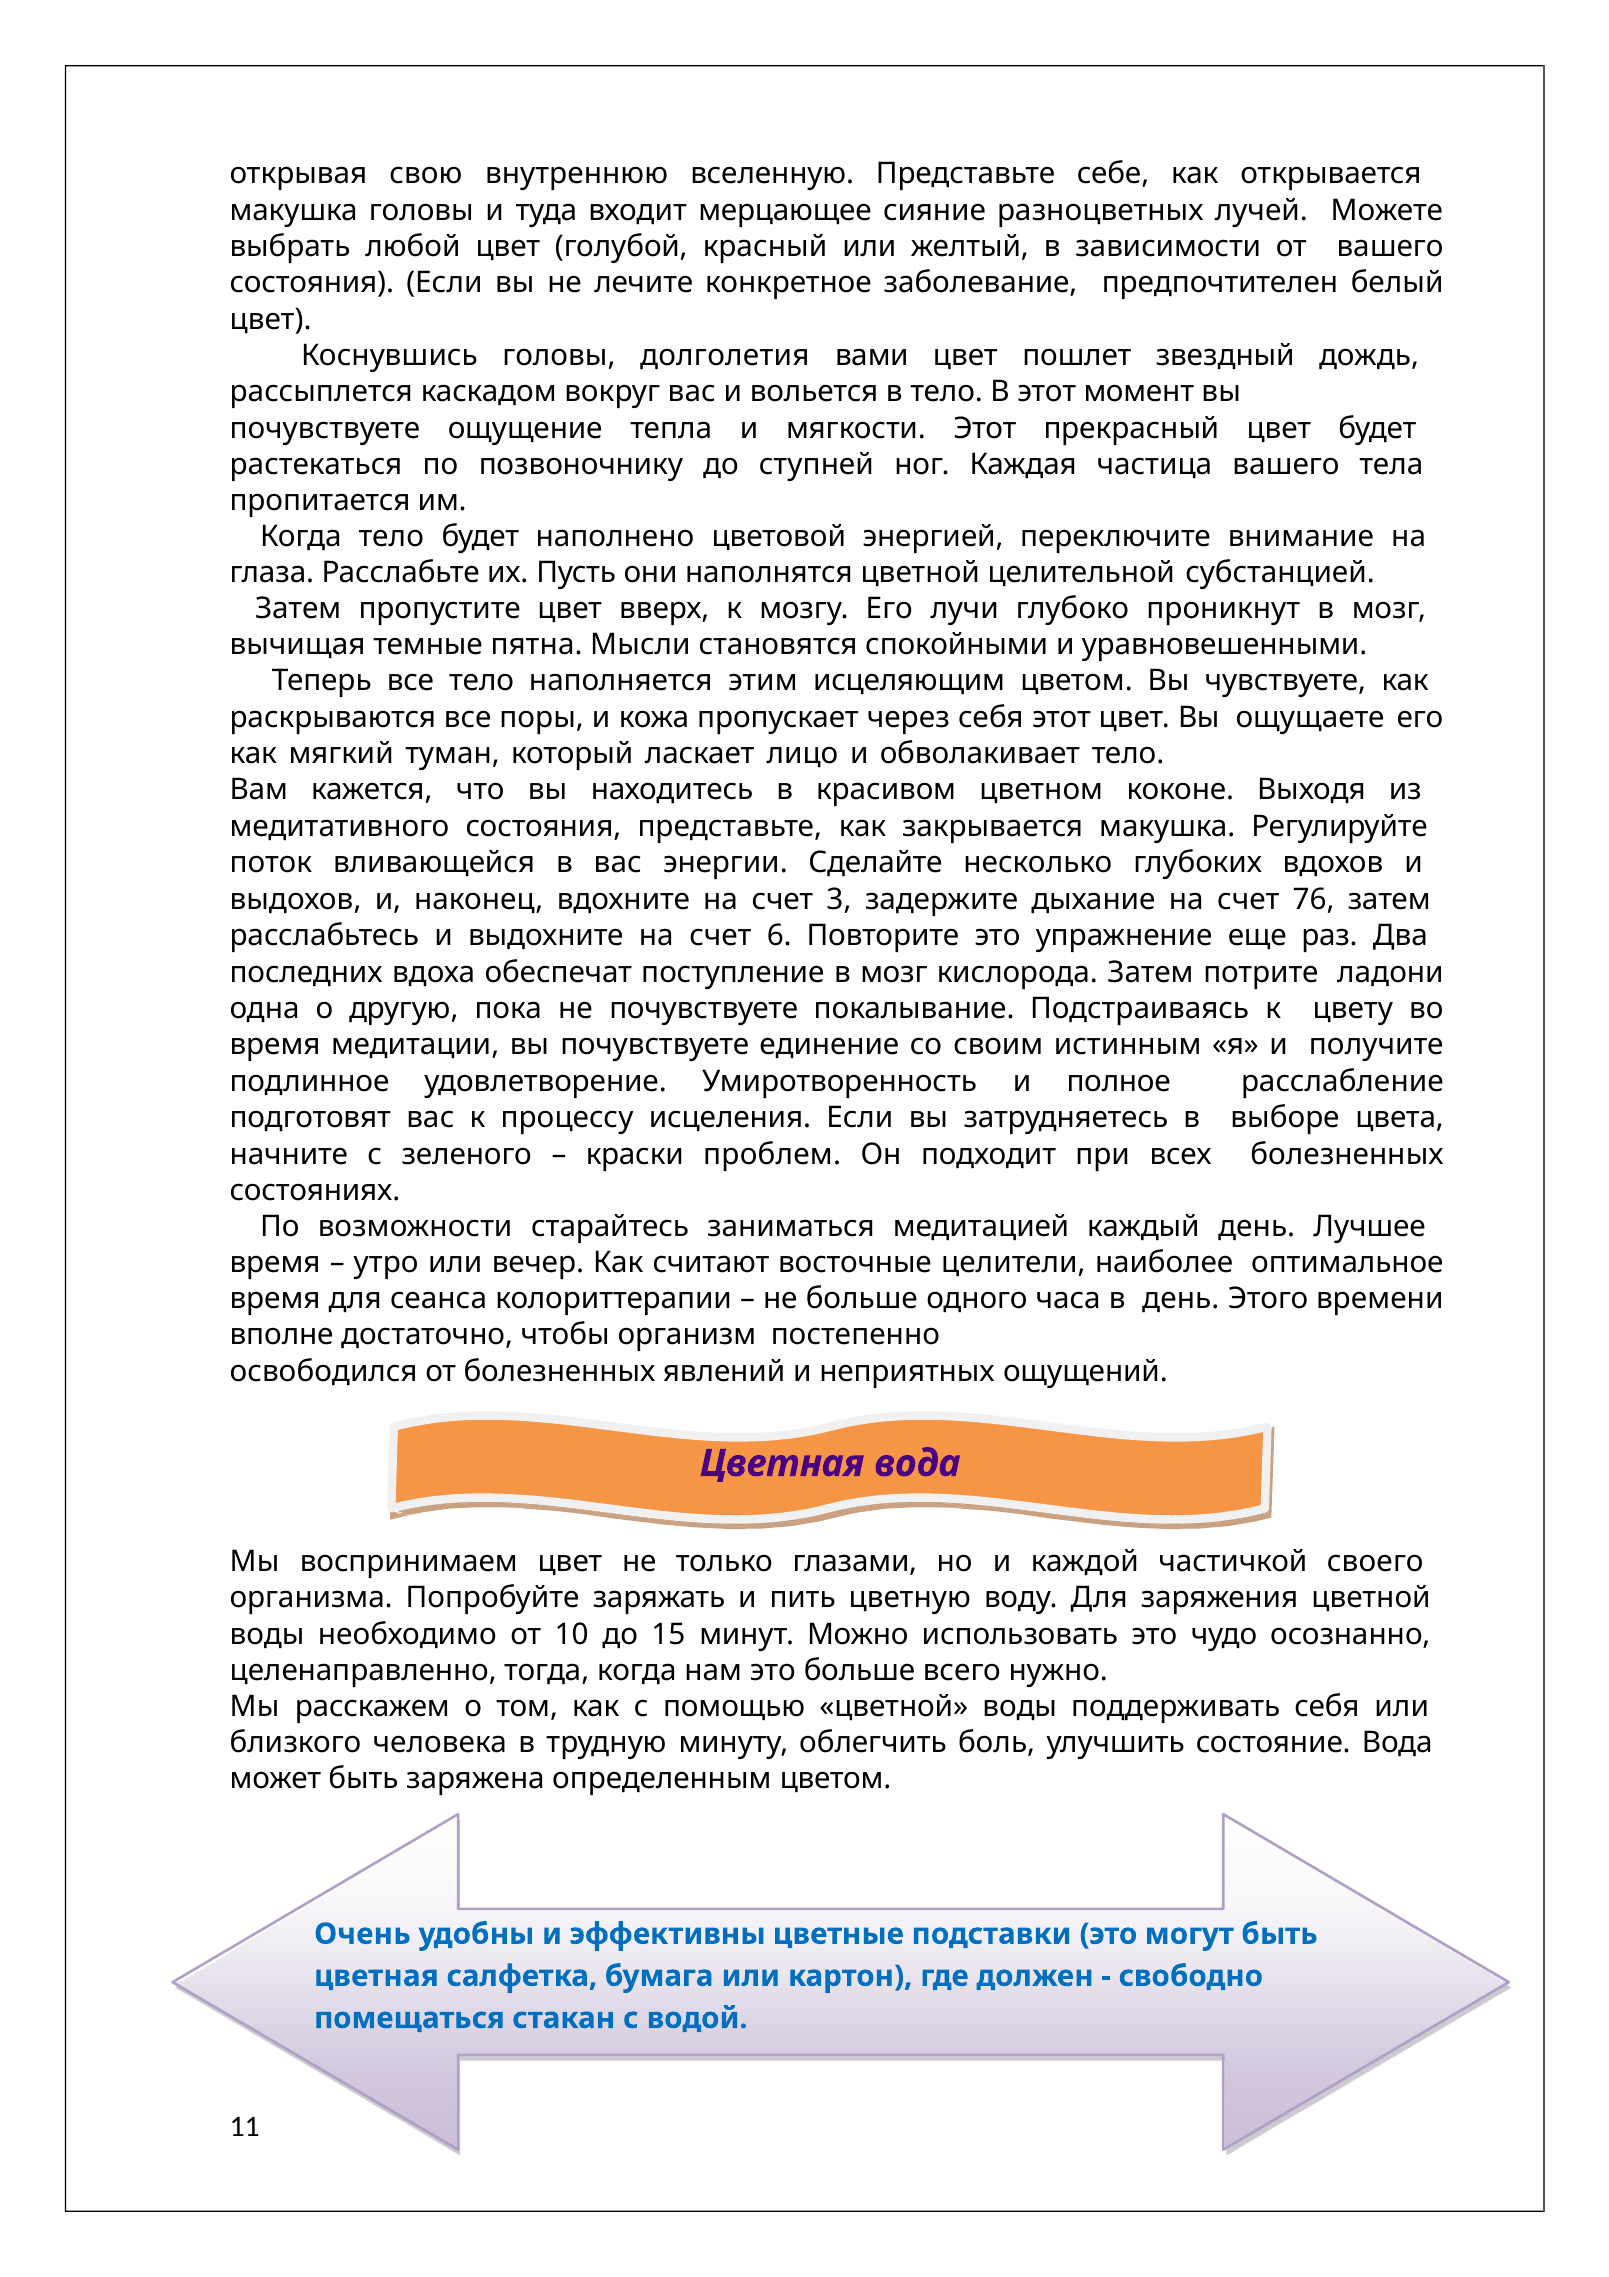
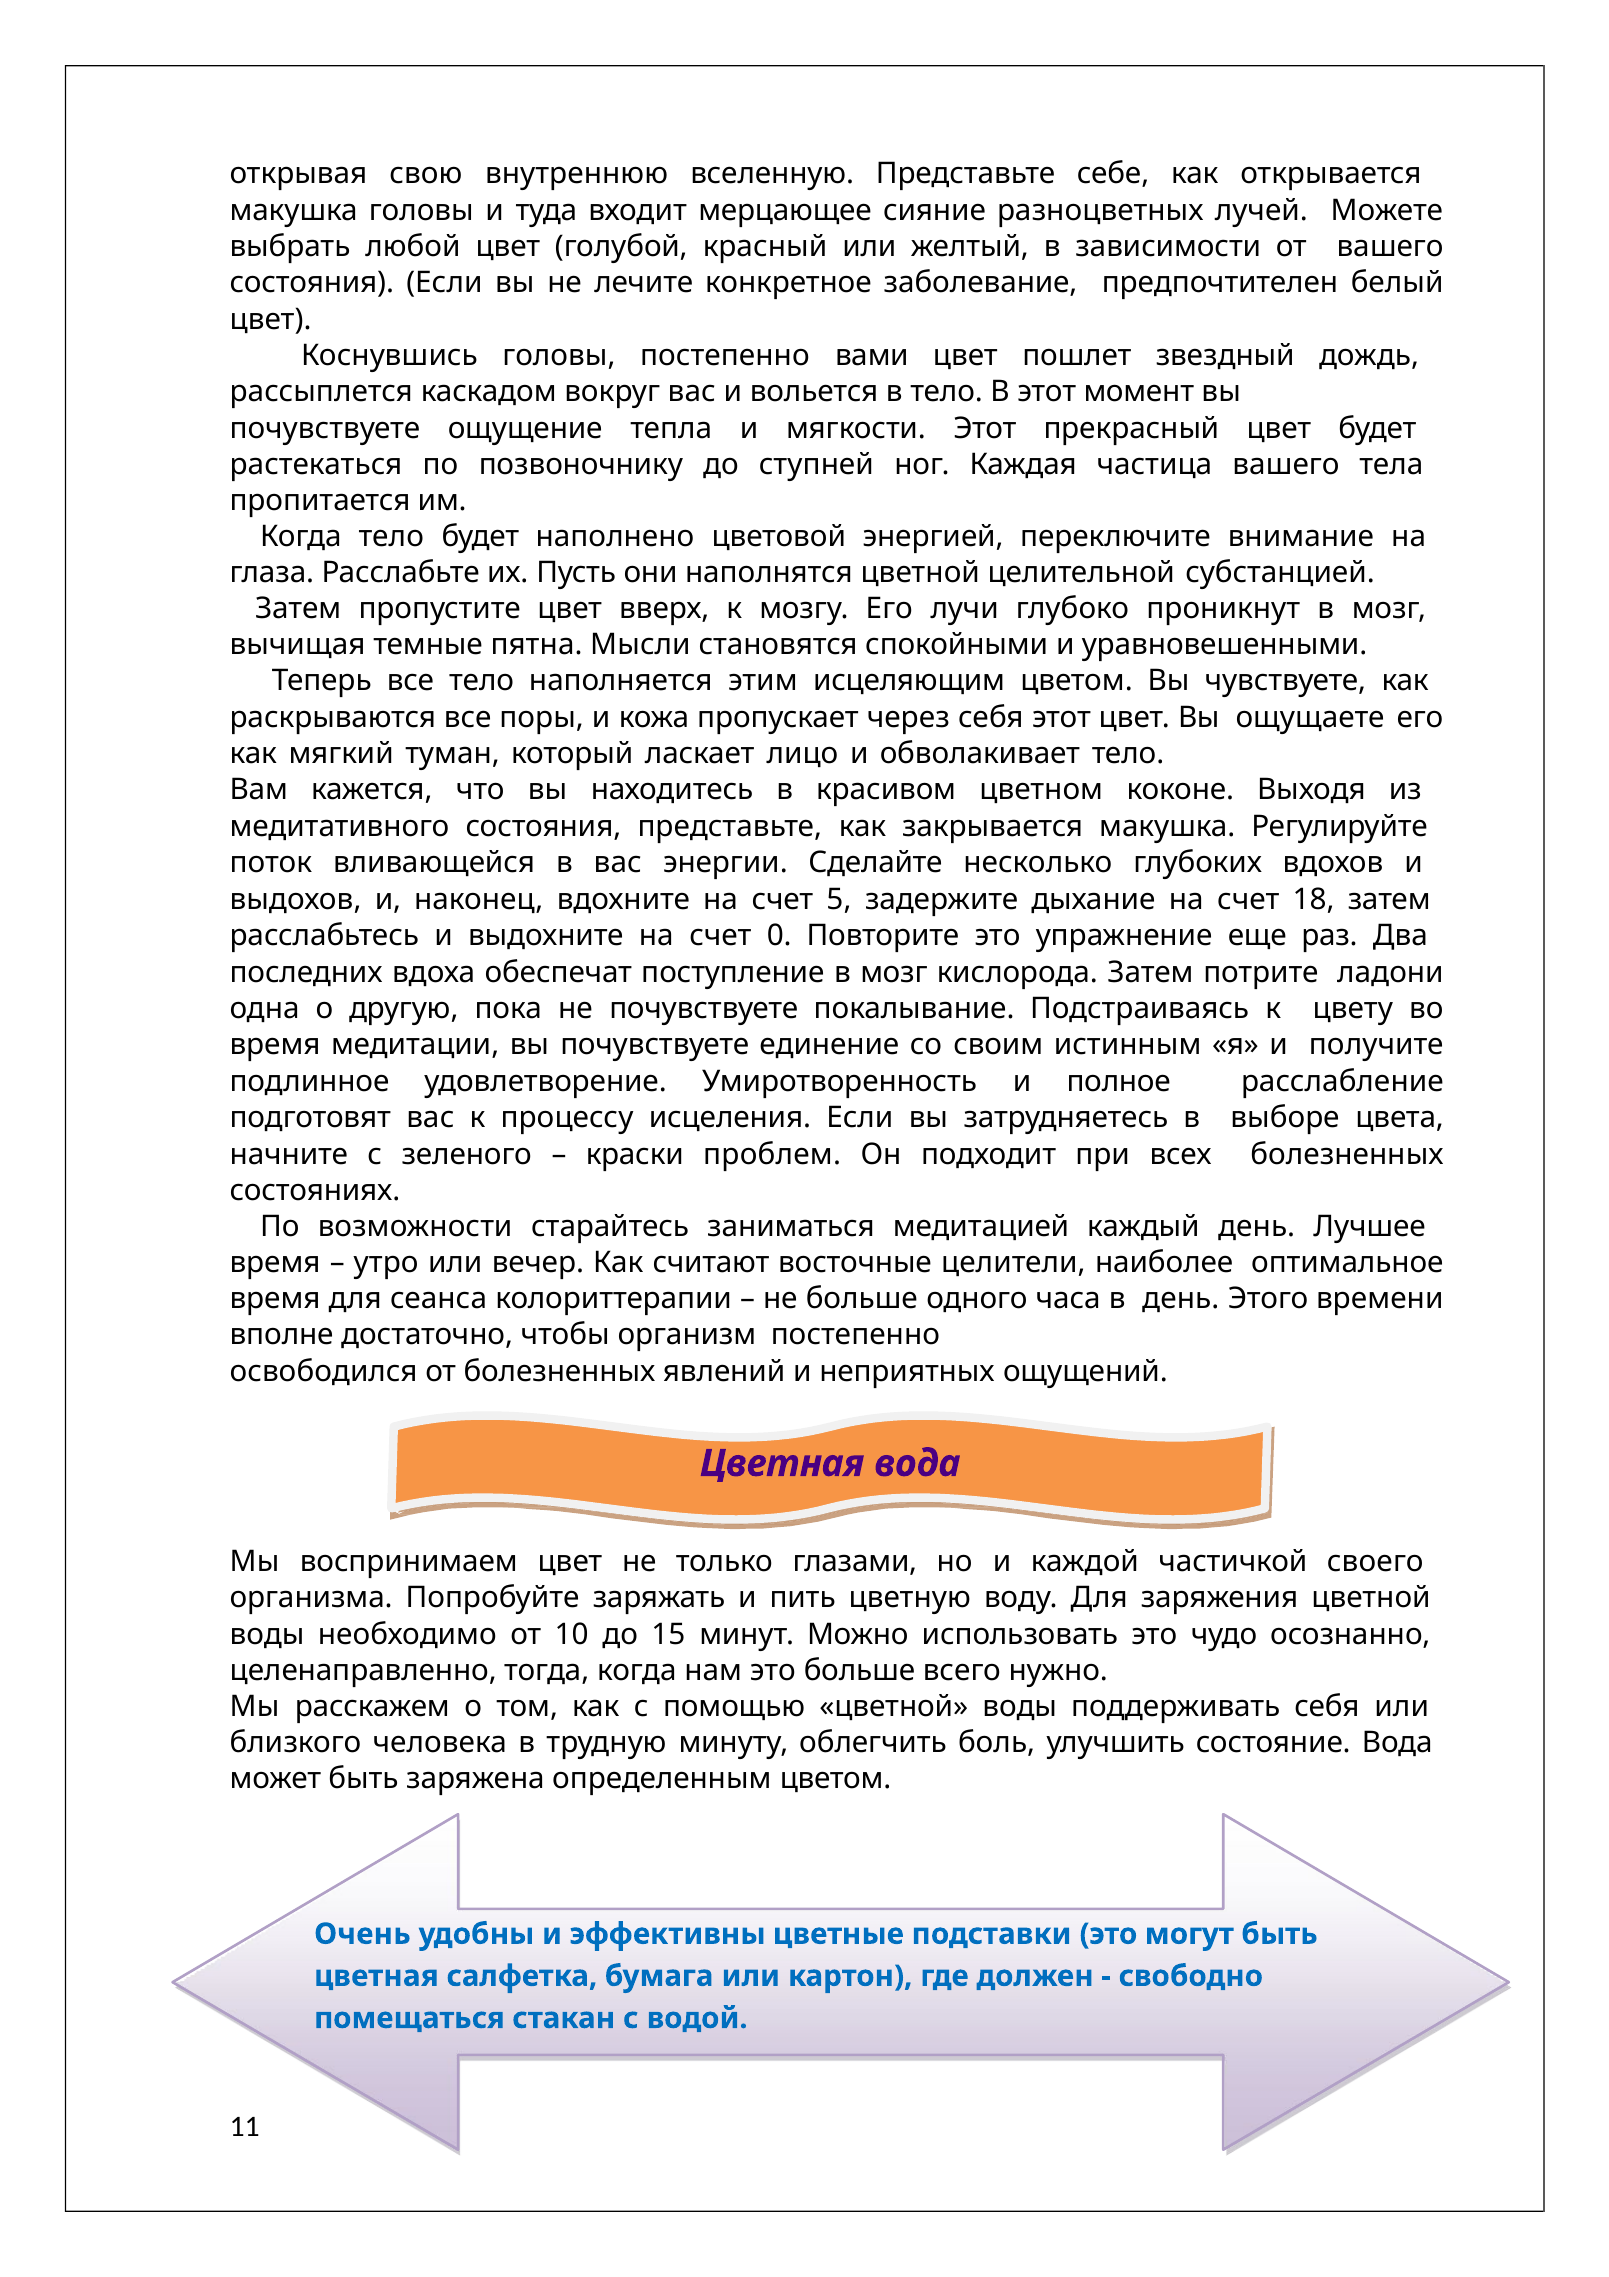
головы долголетия: долголетия -> постепенно
3: 3 -> 5
76: 76 -> 18
6: 6 -> 0
